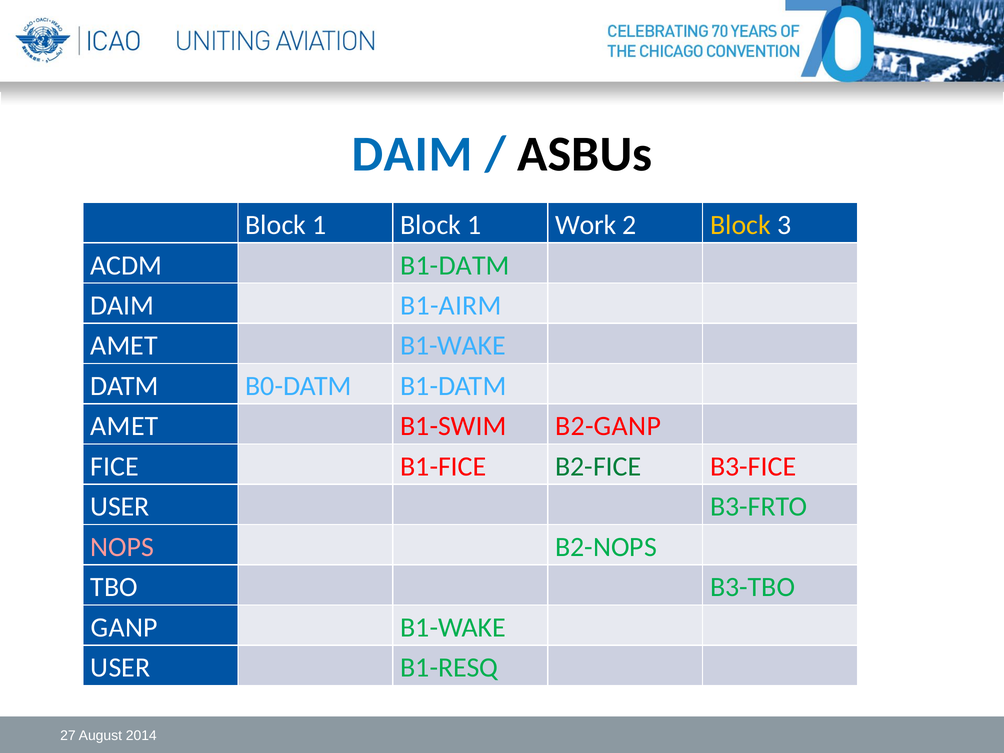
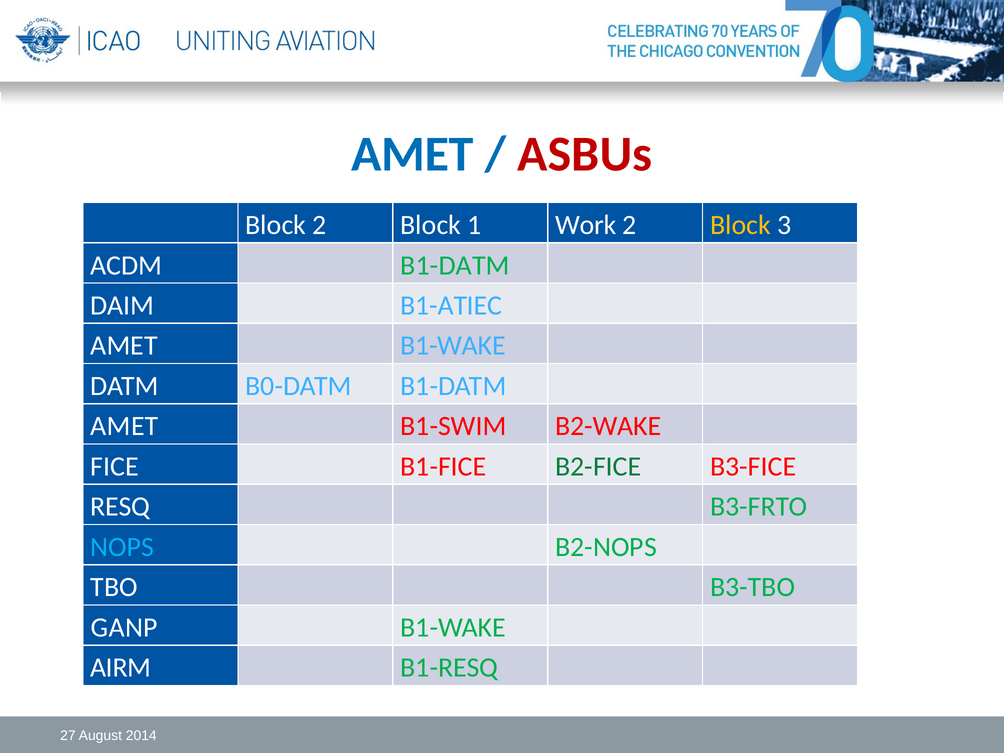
DAIM at (412, 154): DAIM -> AMET
ASBUs colour: black -> red
1 at (320, 225): 1 -> 2
B1-AIRM: B1-AIRM -> B1-ATIEC
B2-GANP: B2-GANP -> B2-WAKE
USER at (120, 507): USER -> RESQ
NOPS colour: pink -> light blue
USER at (120, 668): USER -> AIRM
